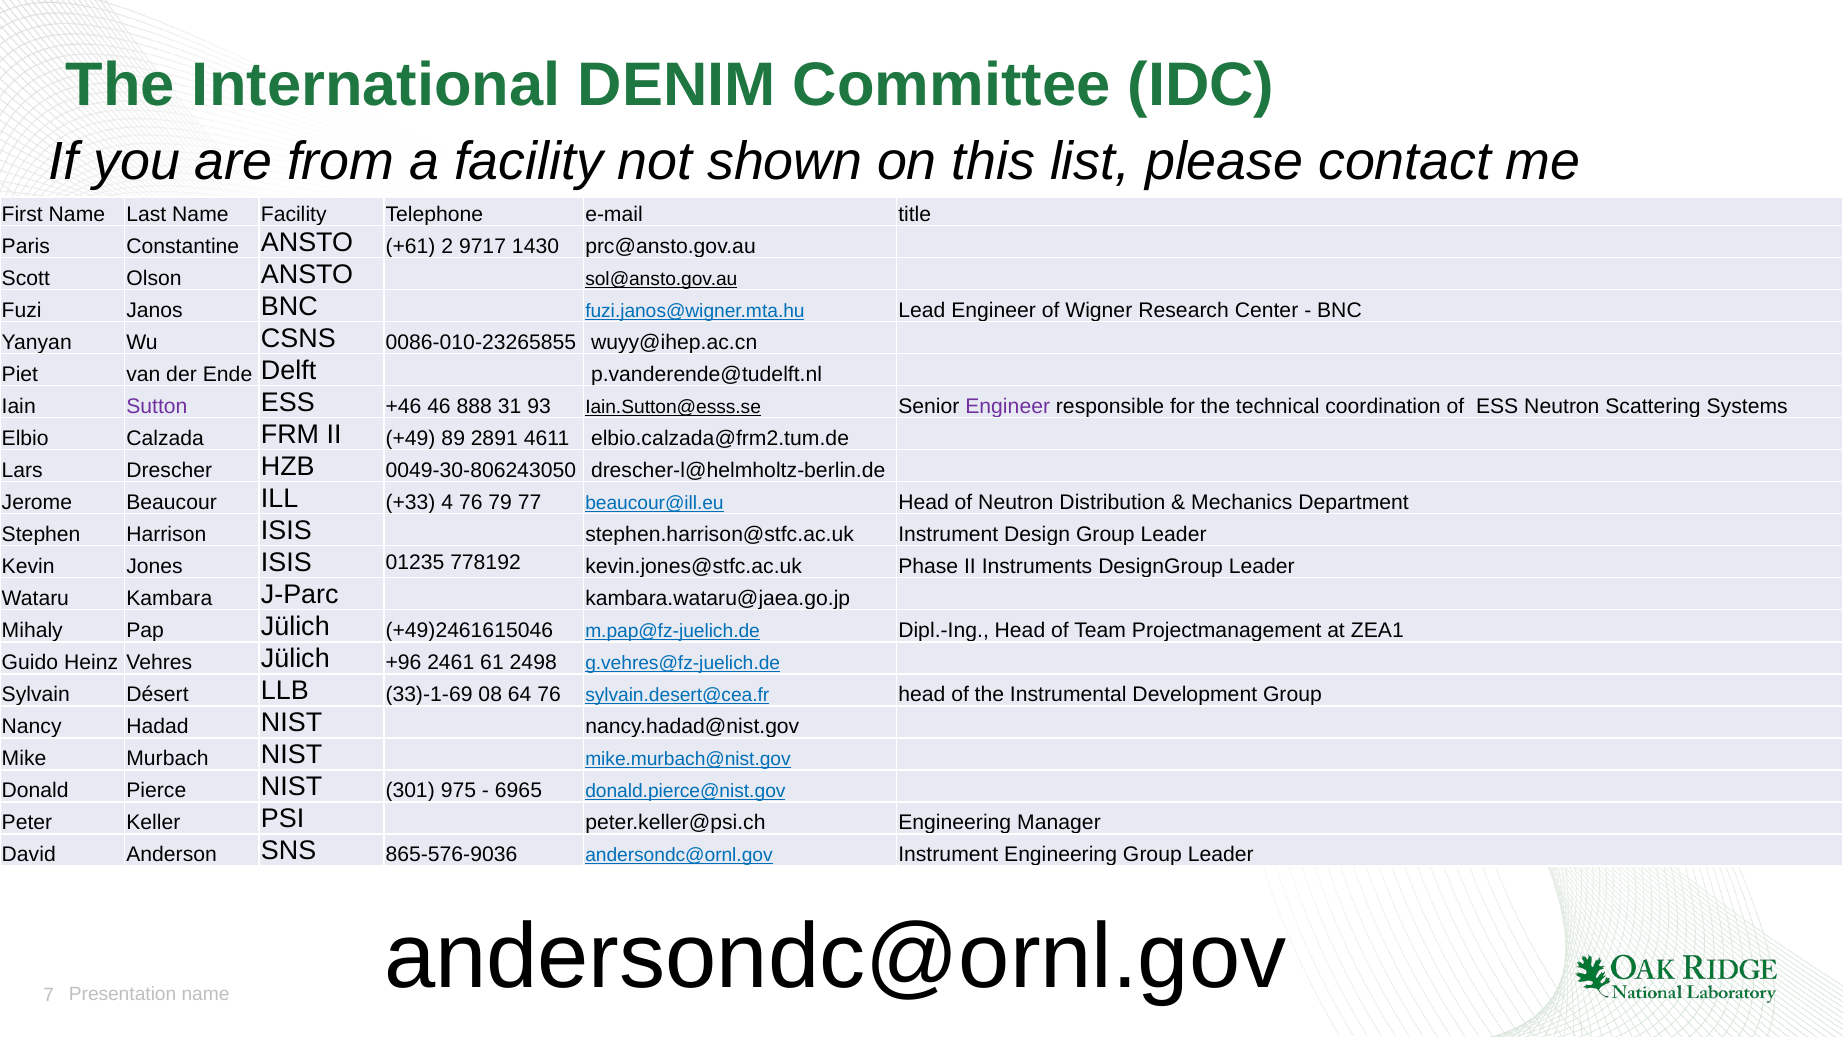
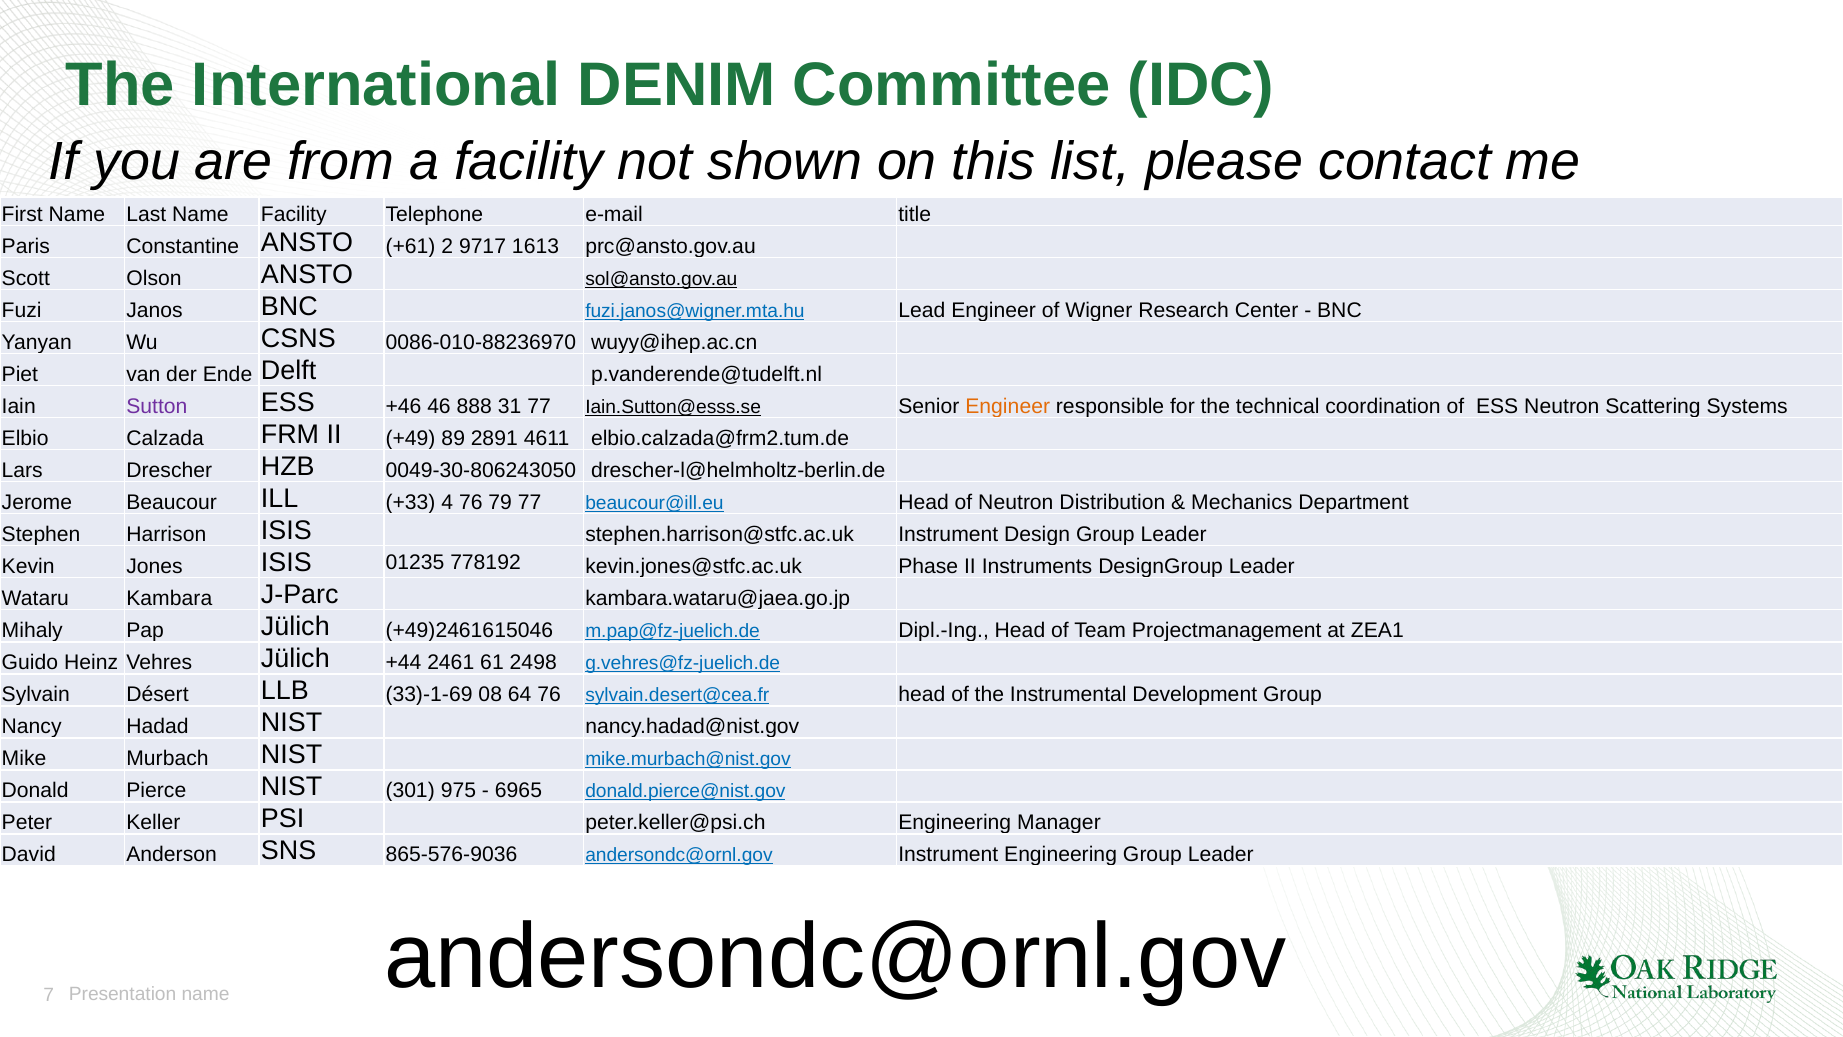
1430: 1430 -> 1613
0086-010-23265855: 0086-010-23265855 -> 0086-010-88236970
31 93: 93 -> 77
Engineer at (1008, 406) colour: purple -> orange
+96: +96 -> +44
